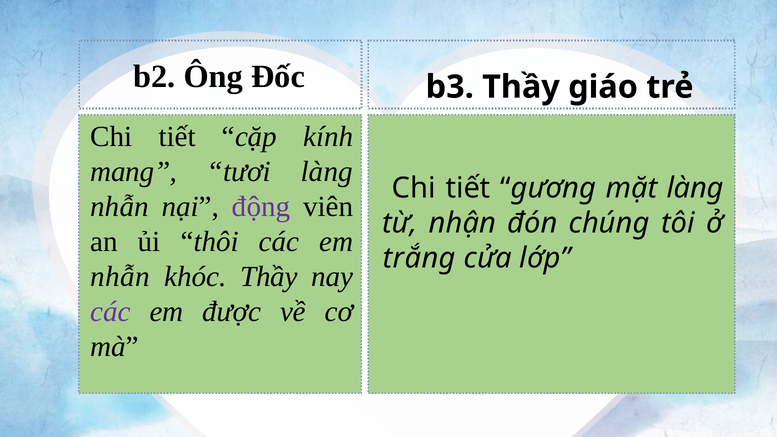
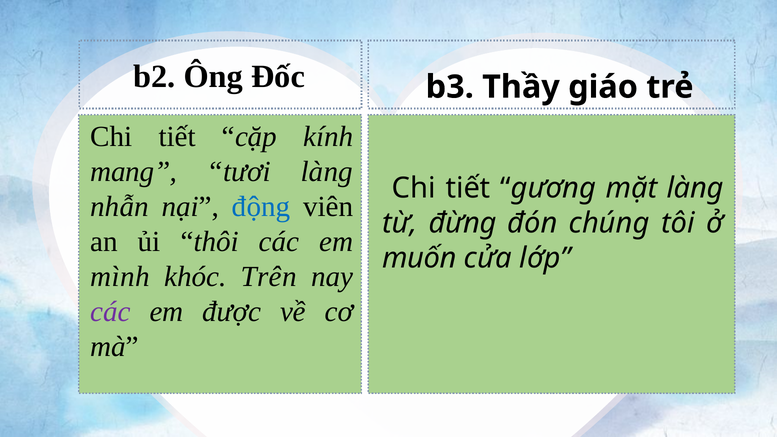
động colour: purple -> blue
nhận: nhận -> đừng
trắng: trắng -> muốn
nhẫn at (120, 277): nhẫn -> mình
khóc Thầy: Thầy -> Trên
